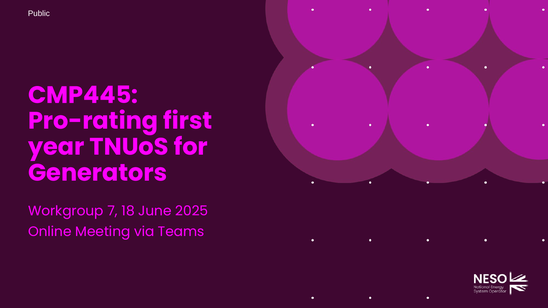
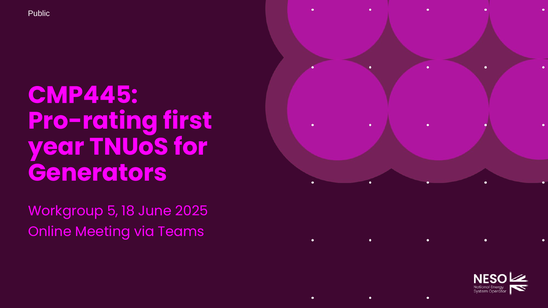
7: 7 -> 5
